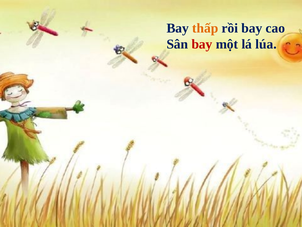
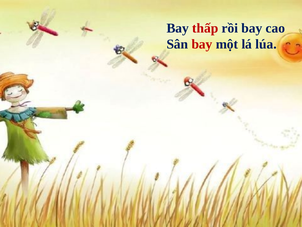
thấp colour: orange -> red
